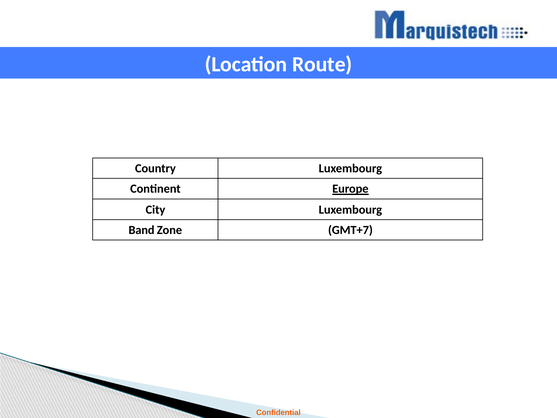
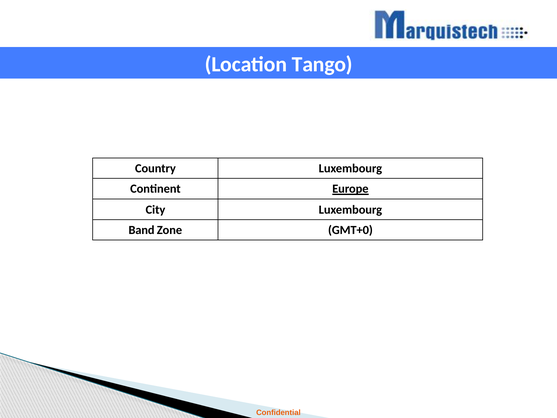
Route: Route -> Tango
GMT+7: GMT+7 -> GMT+0
